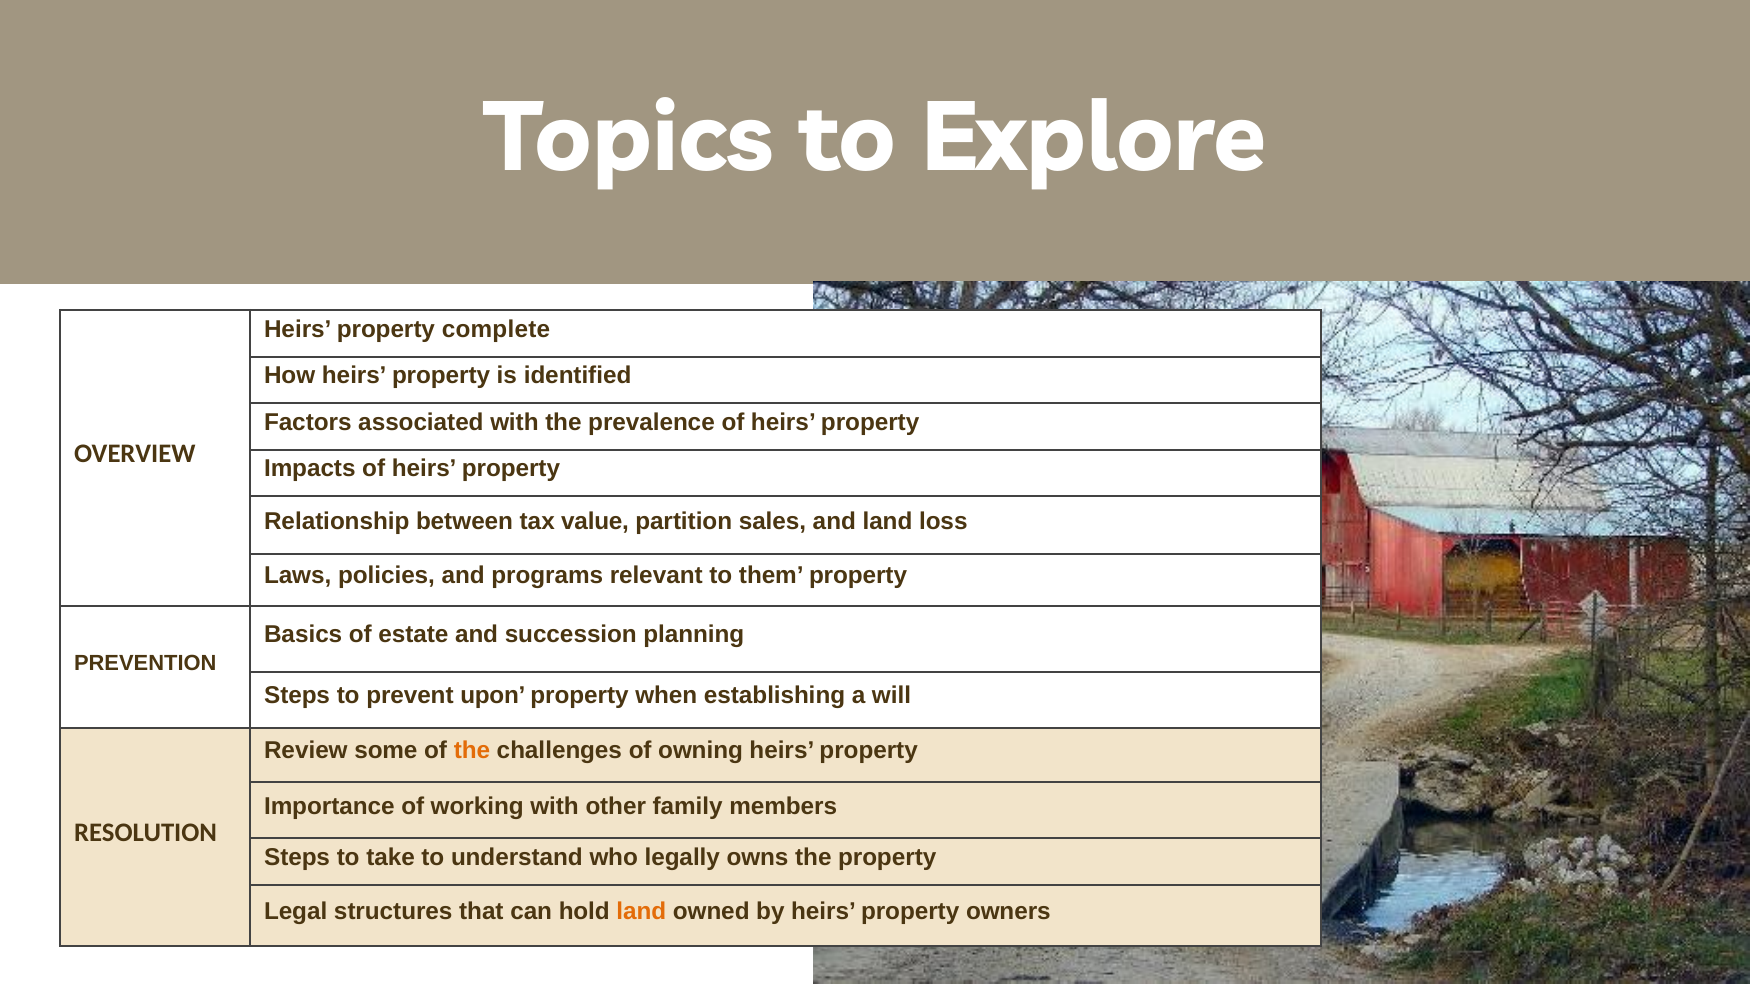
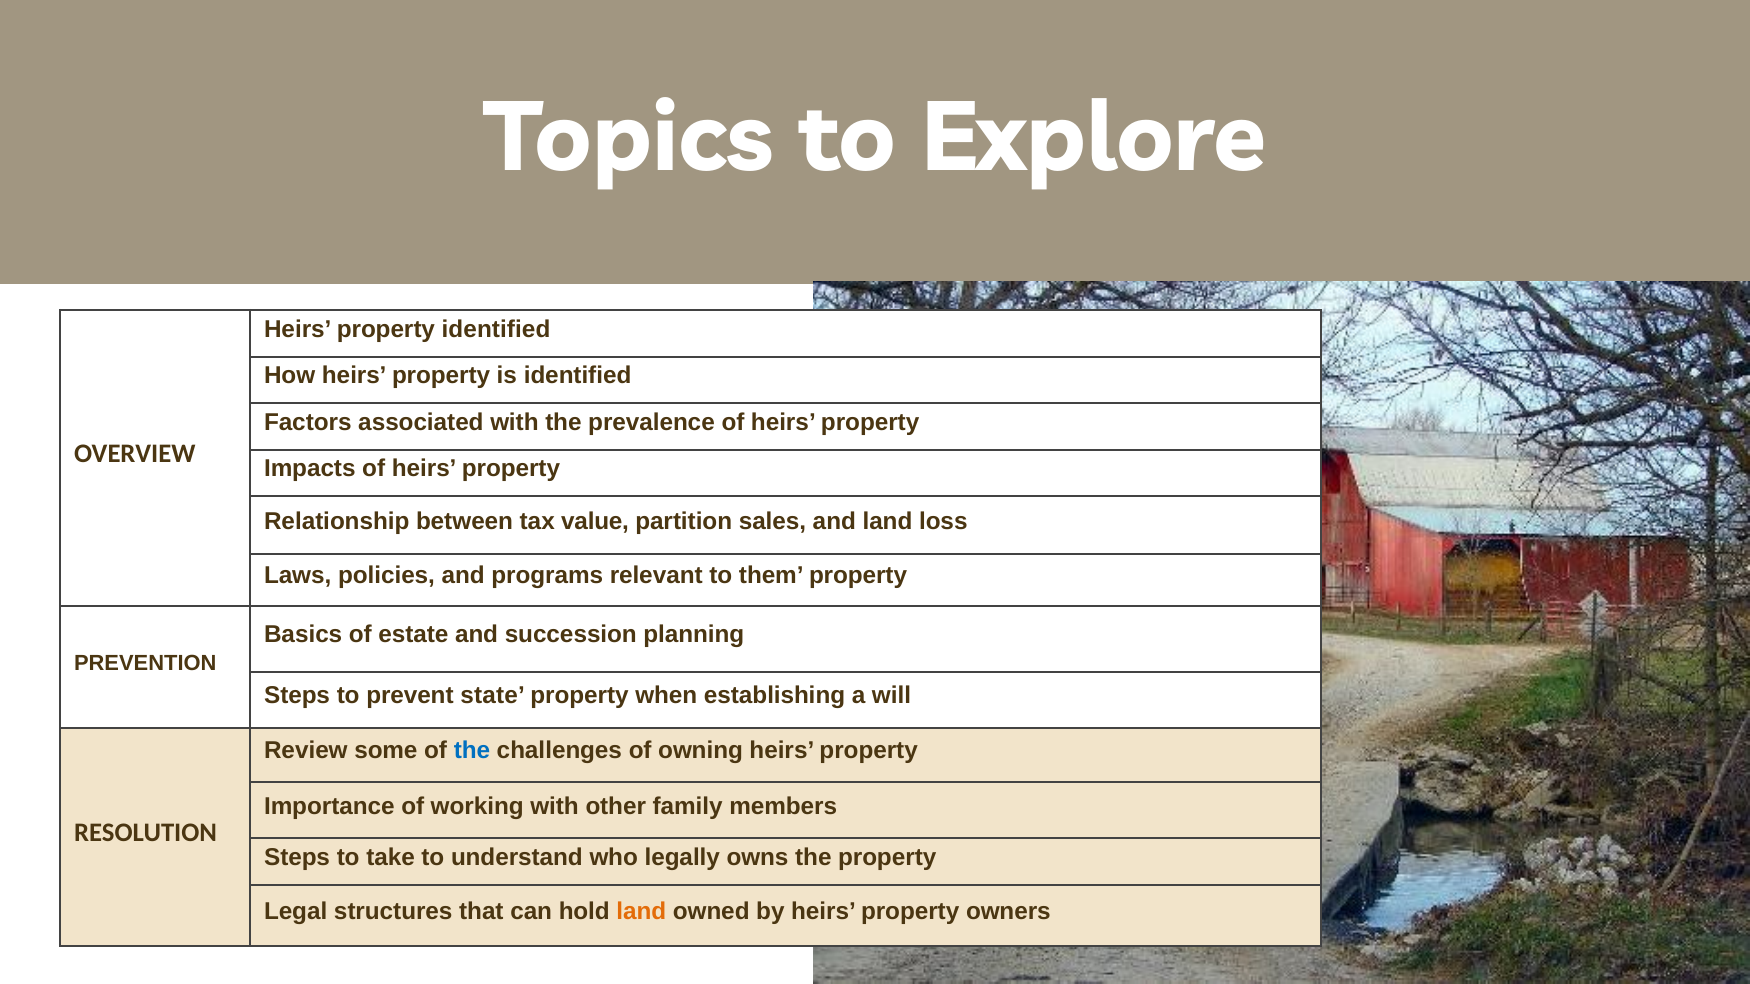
property complete: complete -> identified
upon: upon -> state
the at (472, 751) colour: orange -> blue
